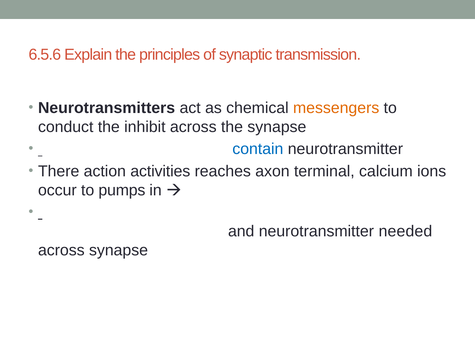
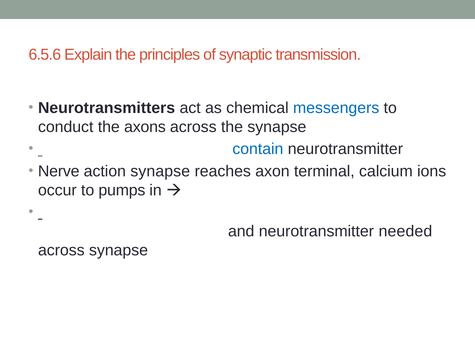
messengers colour: orange -> blue
inhibit: inhibit -> axons
There: There -> Nerve
action activities: activities -> synapse
